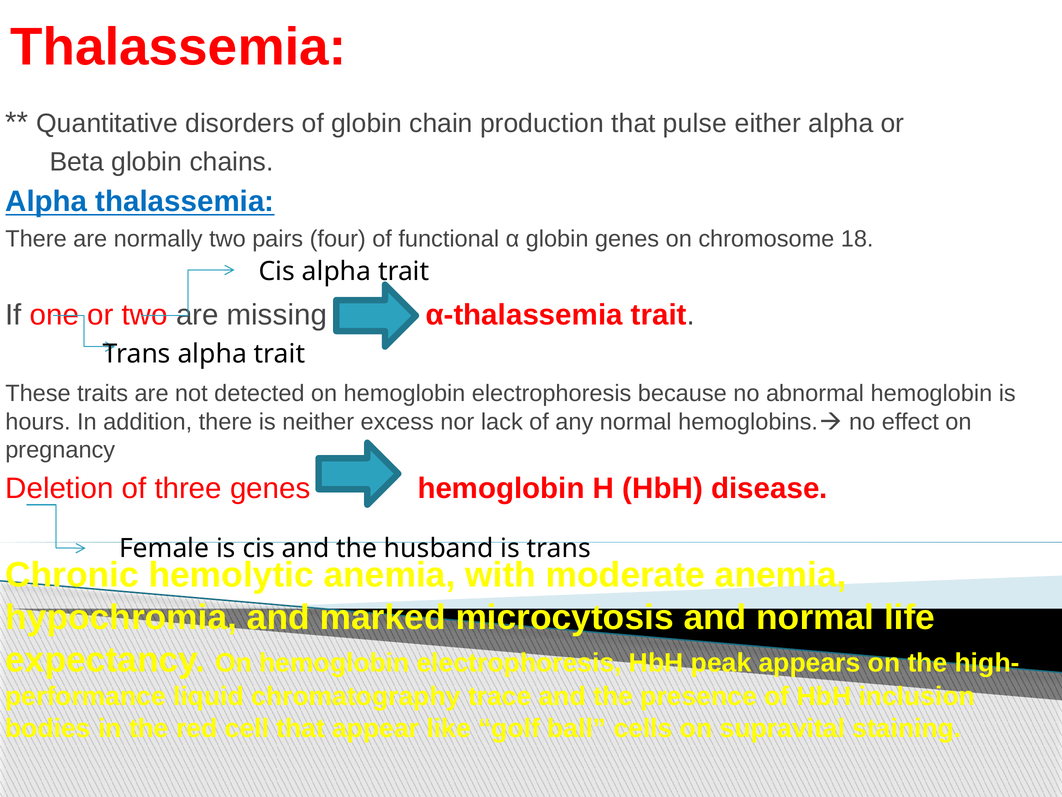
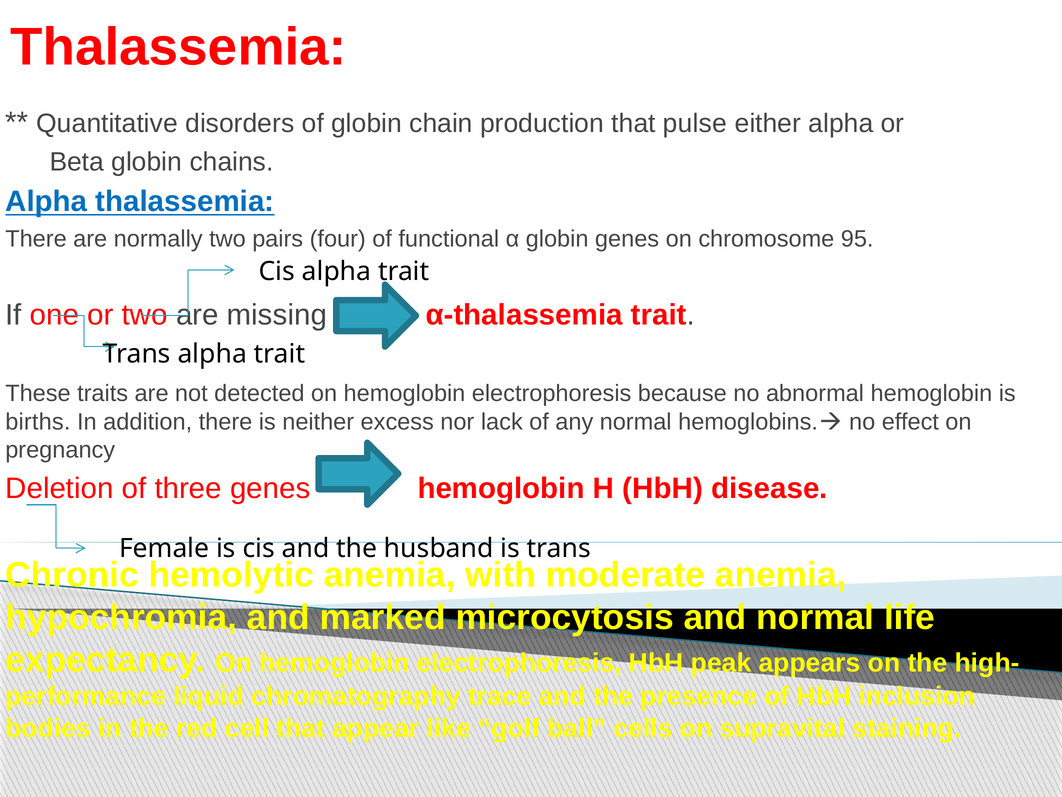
18: 18 -> 95
hours: hours -> births
